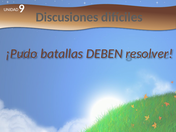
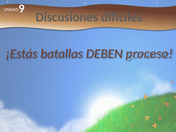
¡Pudo: ¡Pudo -> ¡Estás
resolver: resolver -> proceso
